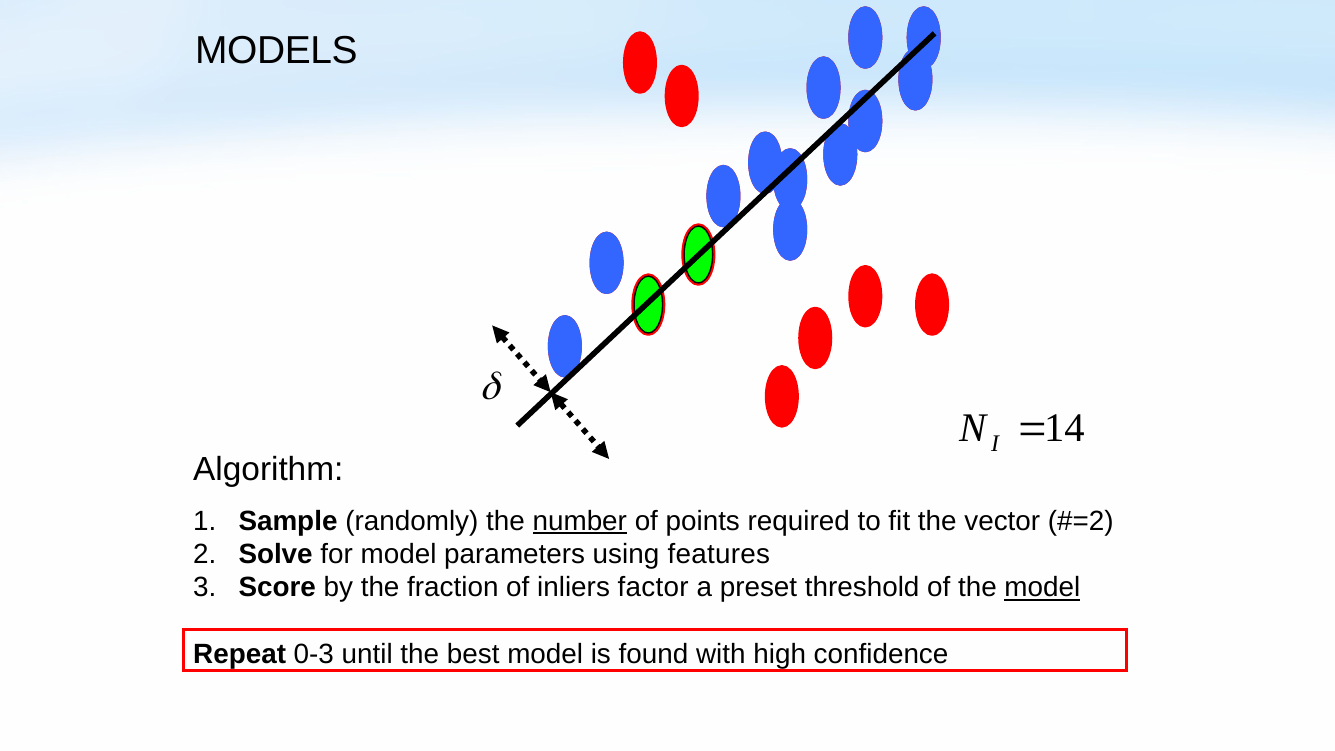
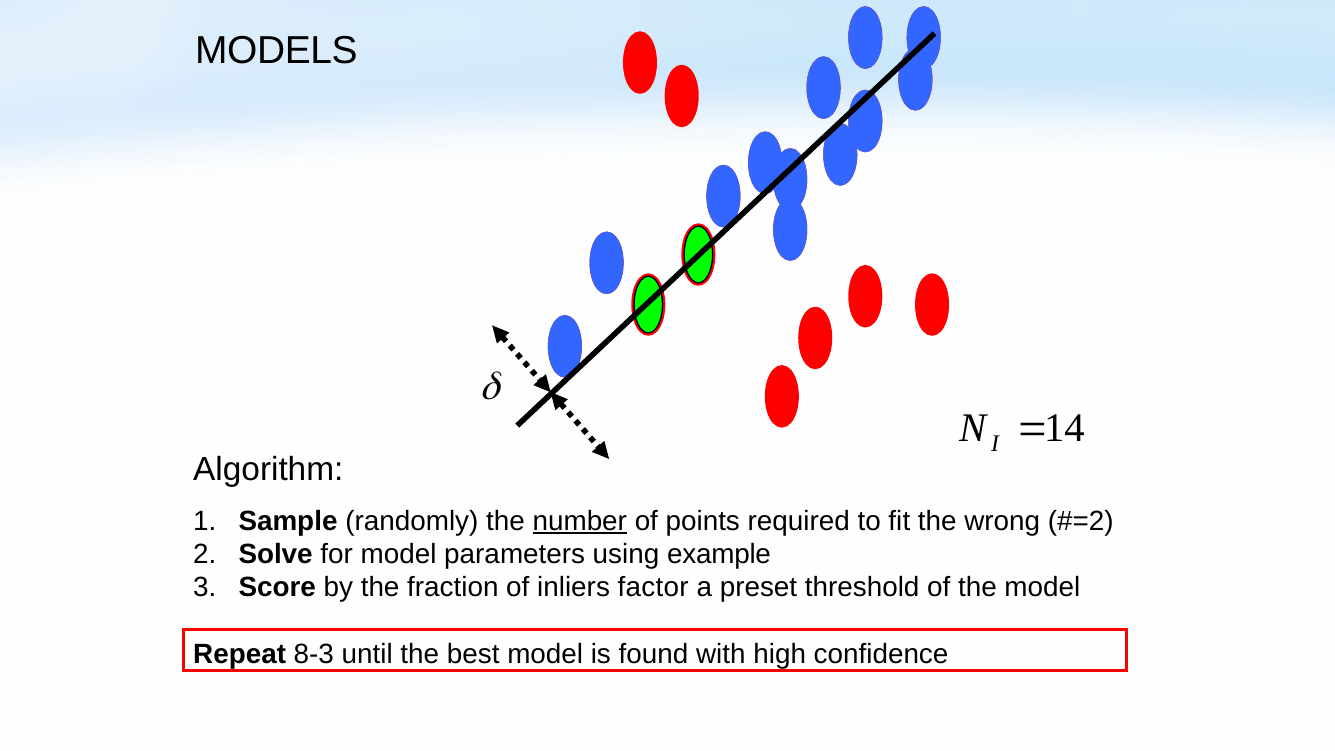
vector: vector -> wrong
features: features -> example
model at (1042, 588) underline: present -> none
0-3: 0-3 -> 8-3
